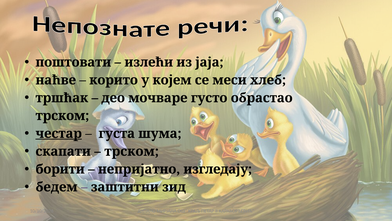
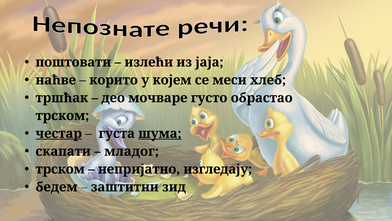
шума underline: none -> present
трском at (132, 151): трском -> младог
борити at (60, 169): борити -> трском
